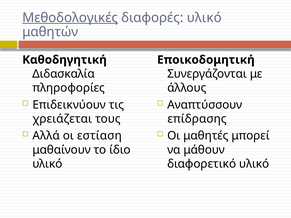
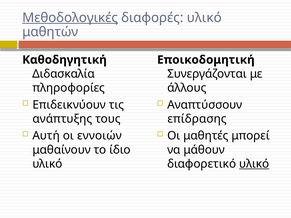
χρειάζεται: χρειάζεται -> ανάπτυξης
Αλλά: Αλλά -> Αυτή
εστίαση: εστίαση -> εννοιών
υλικό at (254, 164) underline: none -> present
